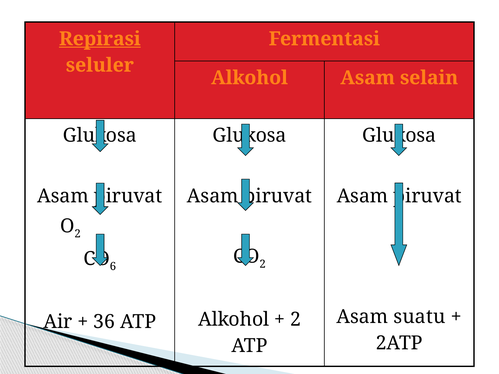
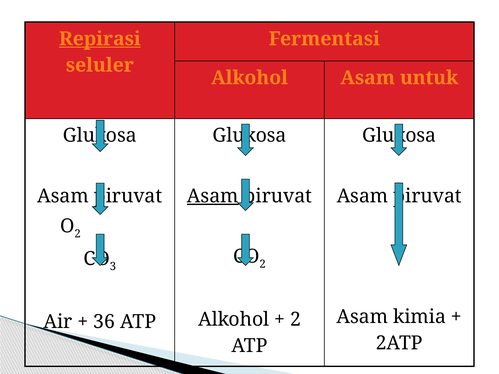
selain: selain -> untuk
Asam at (213, 196) underline: none -> present
6: 6 -> 3
suatu: suatu -> kimia
